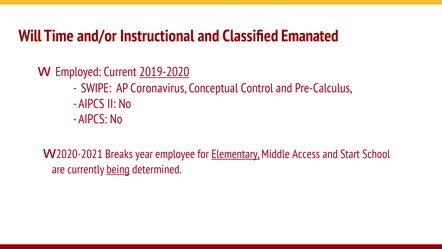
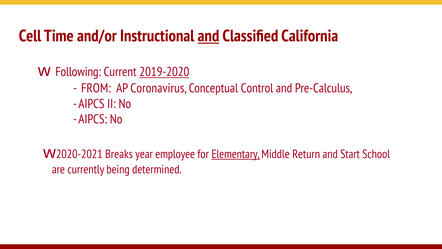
Will: Will -> Cell
and at (208, 36) underline: none -> present
Emanated: Emanated -> California
Employed: Employed -> Following
SWIPE: SWIPE -> FROM
Access: Access -> Return
being underline: present -> none
